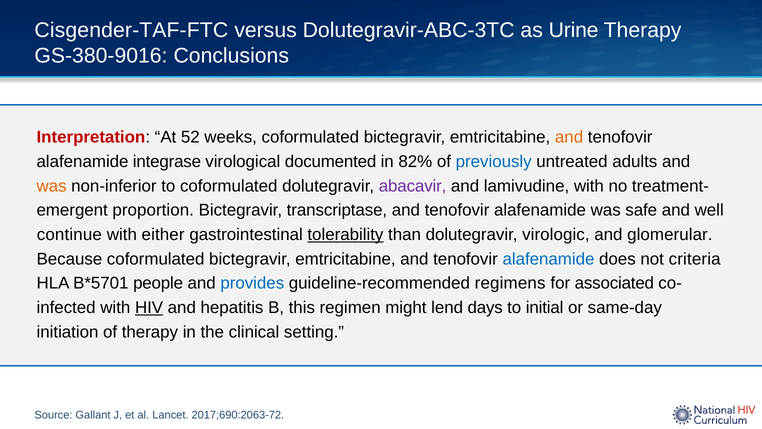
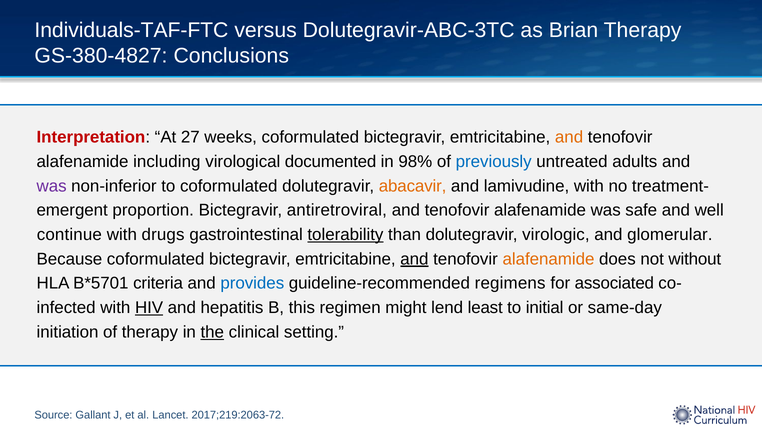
Cisgender-TAF-FTC: Cisgender-TAF-FTC -> Individuals-TAF-FTC
Urine: Urine -> Brian
GS-380-9016: GS-380-9016 -> GS-380-4827
52: 52 -> 27
integrase: integrase -> including
82%: 82% -> 98%
was at (52, 186) colour: orange -> purple
abacavir colour: purple -> orange
transcriptase: transcriptase -> antiretroviral
either: either -> drugs
and at (414, 259) underline: none -> present
alafenamide at (548, 259) colour: blue -> orange
criteria: criteria -> without
people: people -> criteria
days: days -> least
the underline: none -> present
2017;690:2063-72: 2017;690:2063-72 -> 2017;219:2063-72
